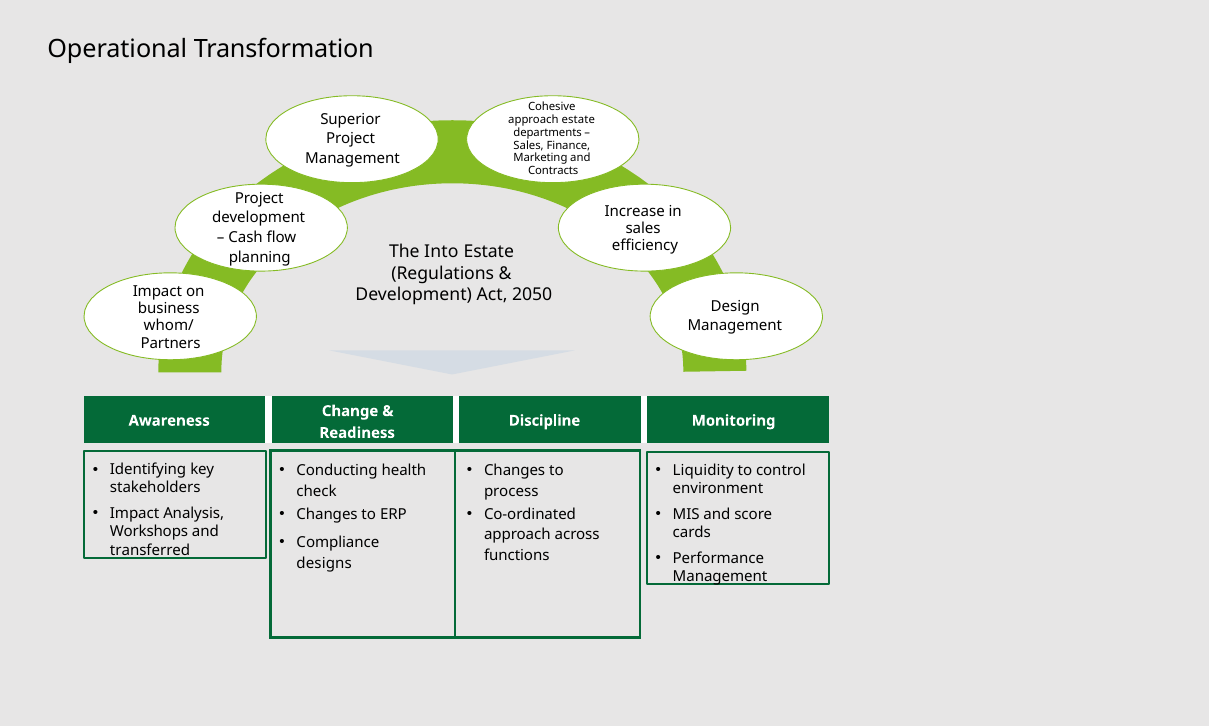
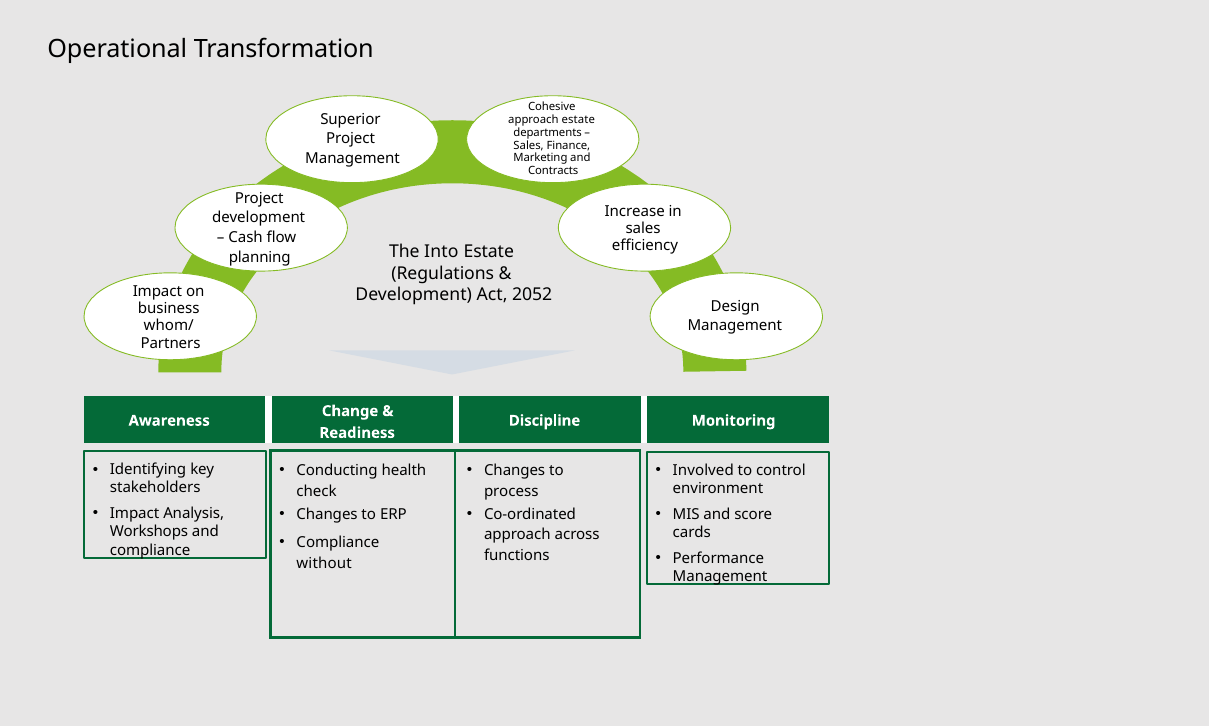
2050: 2050 -> 2052
Liquidity: Liquidity -> Involved
transferred at (150, 550): transferred -> compliance
designs: designs -> without
